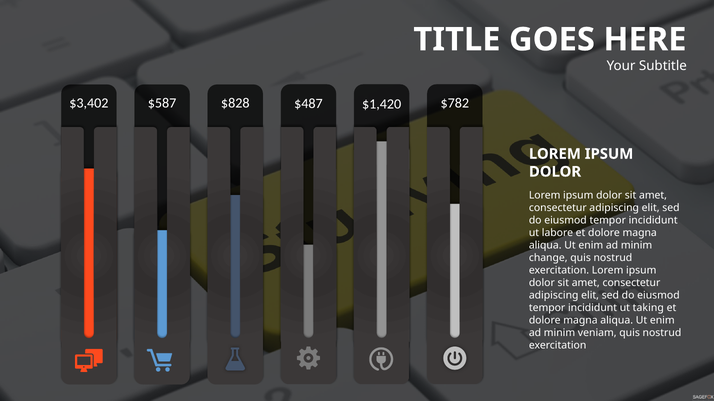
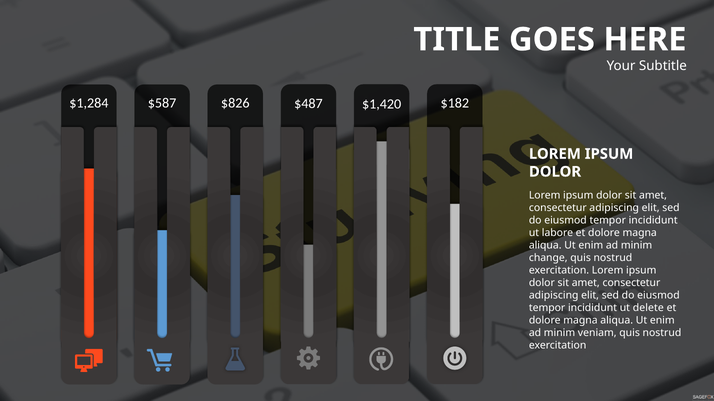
$3,402: $3,402 -> $1,284
$828: $828 -> $826
$782: $782 -> $182
taking: taking -> delete
